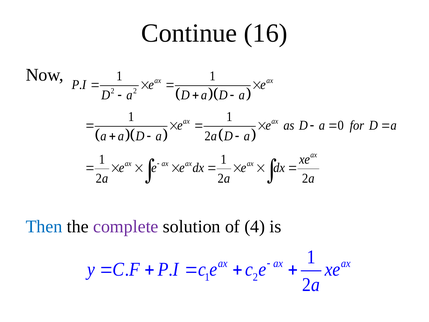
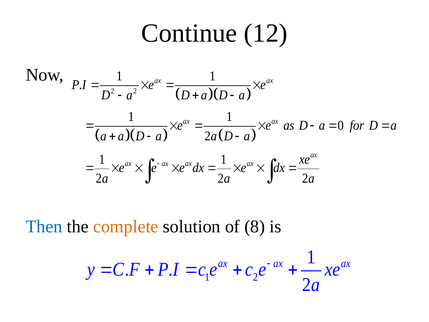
16: 16 -> 12
complete colour: purple -> orange
4: 4 -> 8
